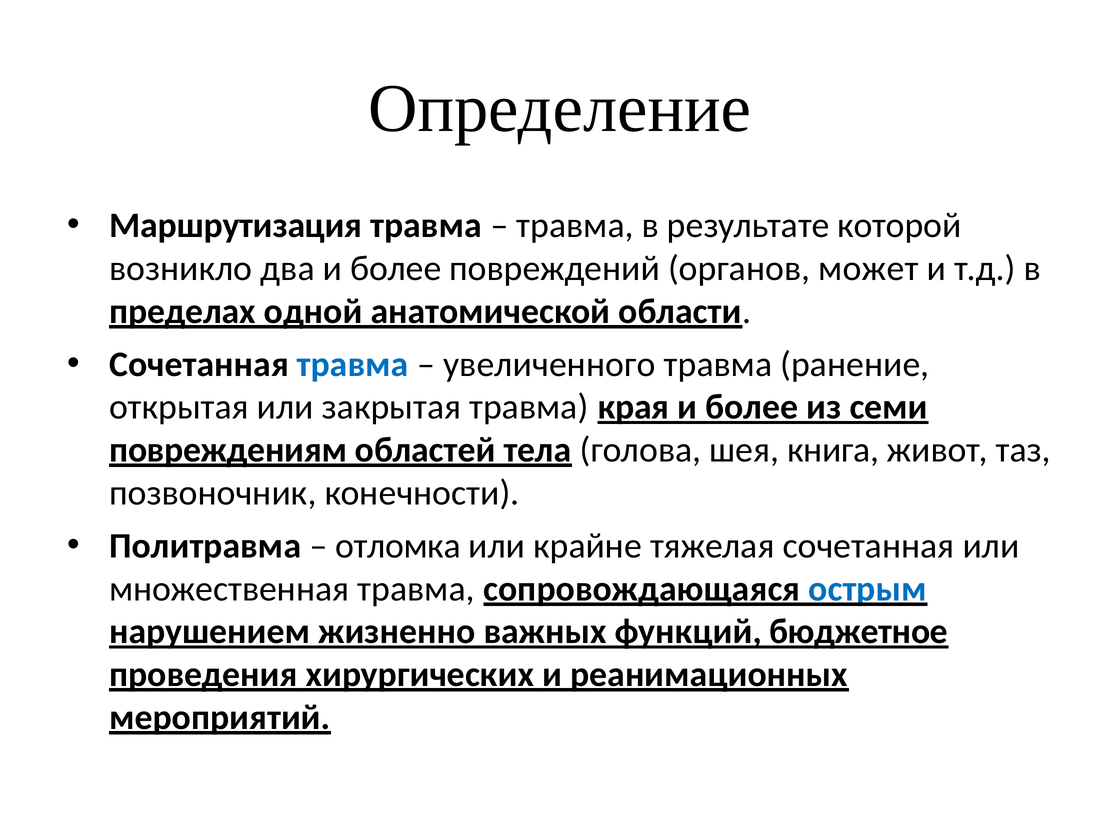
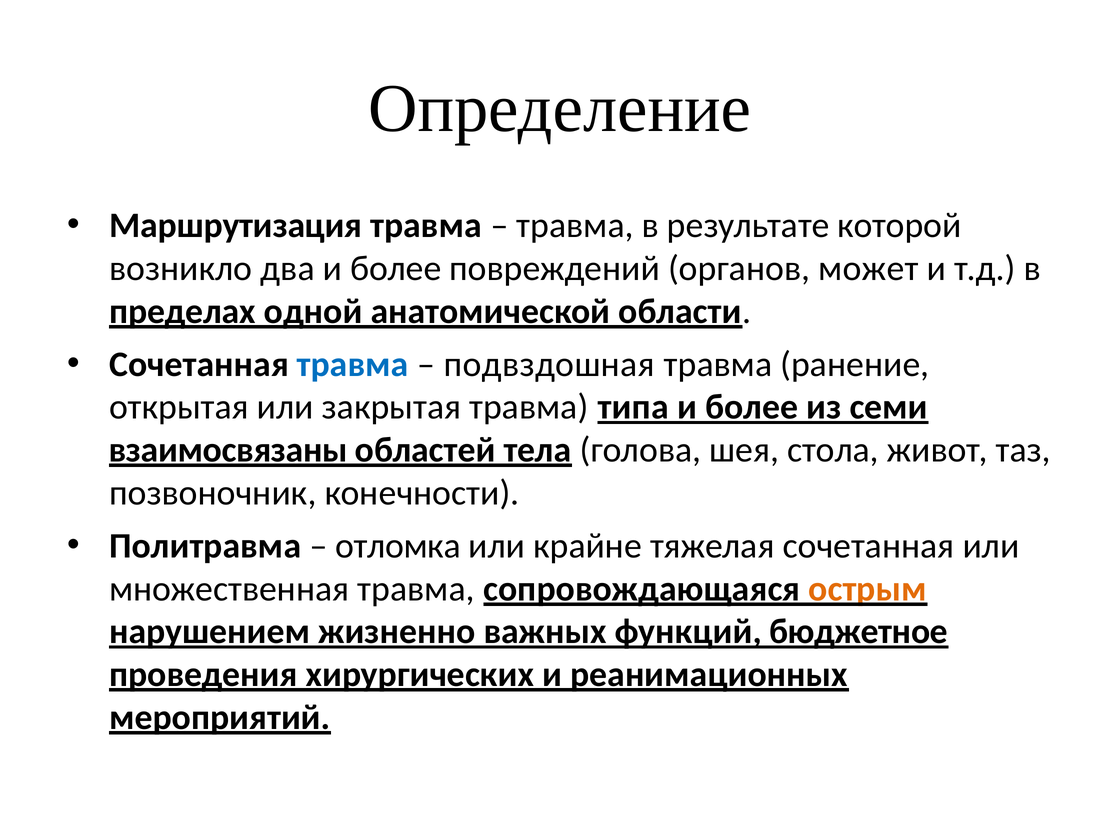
увеличенного: увеличенного -> подвздошная
края: края -> типа
повреждениям: повреждениям -> взаимосвязаны
книга: книга -> стола
острым colour: blue -> orange
